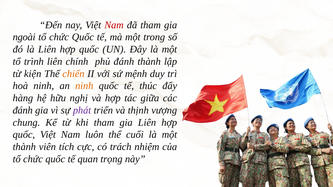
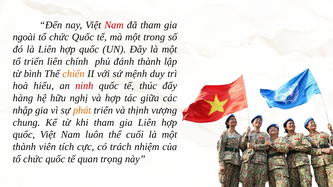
tổ trình: trình -> triển
kiện: kiện -> bình
hoà ninh: ninh -> hiểu
ninh at (84, 86) colour: orange -> red
đánh at (23, 110): đánh -> nhập
phát colour: purple -> orange
